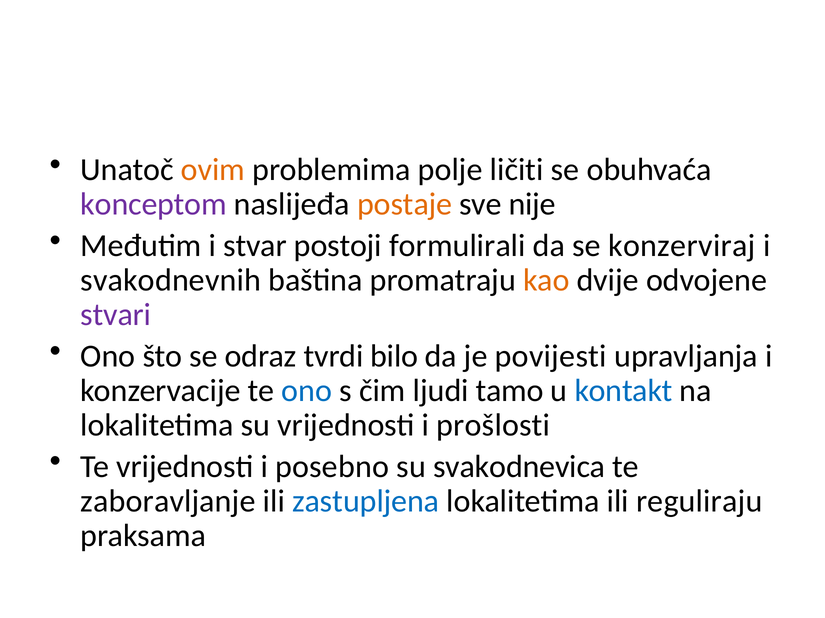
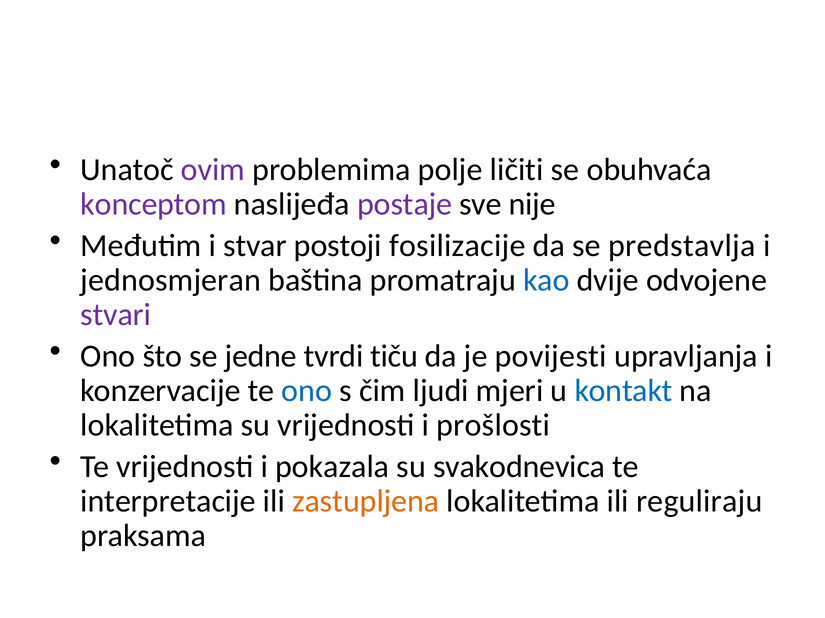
ovim colour: orange -> purple
postaje colour: orange -> purple
formulirali: formulirali -> fosilizacije
konzerviraj: konzerviraj -> predstavlja
svakodnevnih: svakodnevnih -> jednosmjeran
kao colour: orange -> blue
odraz: odraz -> jedne
bilo: bilo -> tiču
tamo: tamo -> mjeri
posebno: posebno -> pokazala
zaboravljanje: zaboravljanje -> interpretacije
zastupljena colour: blue -> orange
